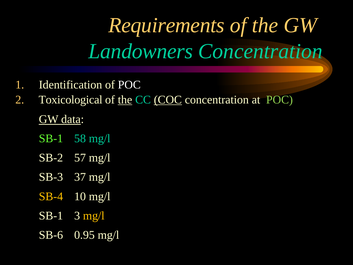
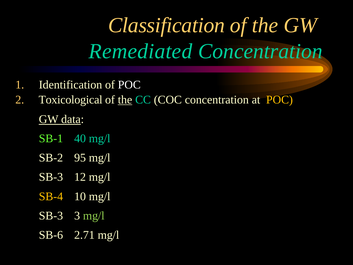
Requirements: Requirements -> Classification
Landowners: Landowners -> Remediated
COC underline: present -> none
POC at (280, 100) colour: light green -> yellow
58: 58 -> 40
57: 57 -> 95
37: 37 -> 12
SB-1 at (51, 216): SB-1 -> SB-3
mg/l at (94, 216) colour: yellow -> light green
0.95: 0.95 -> 2.71
